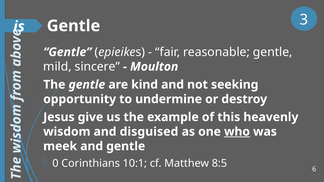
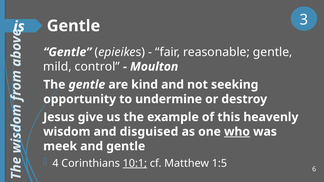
sincere: sincere -> control
0: 0 -> 4
10:1 underline: none -> present
8:5: 8:5 -> 1:5
